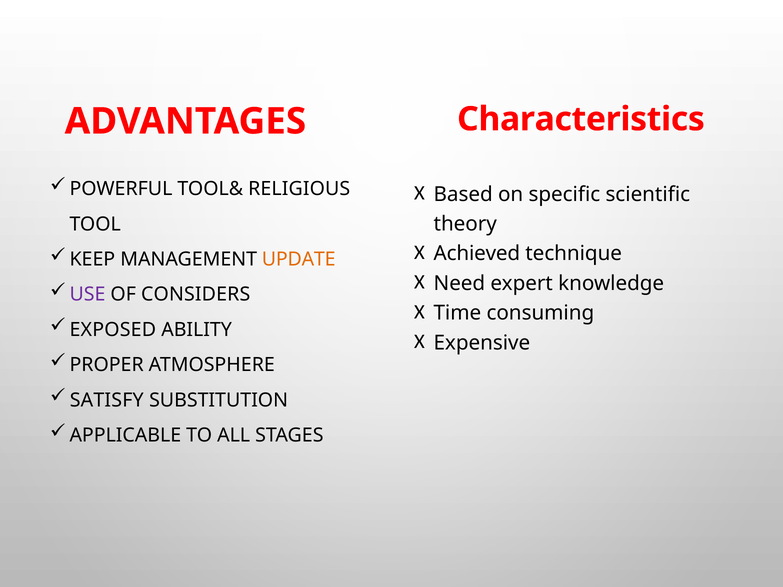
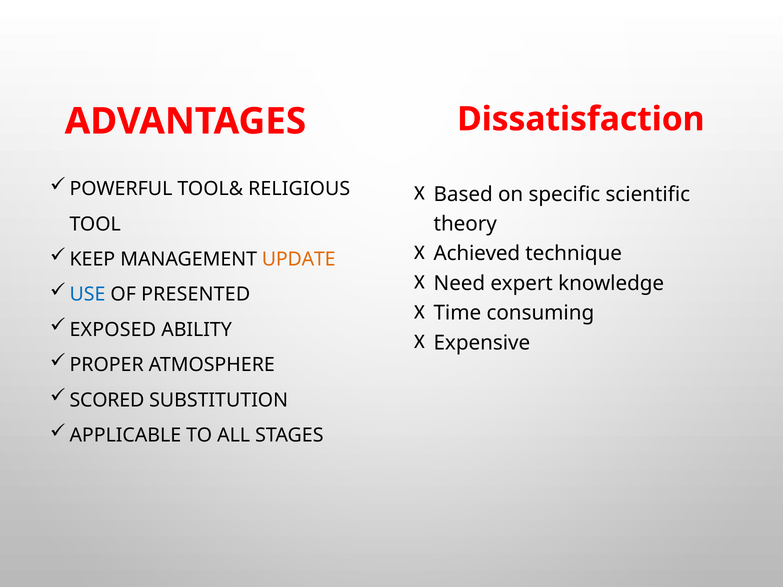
Characteristics: Characteristics -> Dissatisfaction
USE colour: purple -> blue
CONSIDERS: CONSIDERS -> PRESENTED
SATISFY: SATISFY -> SCORED
